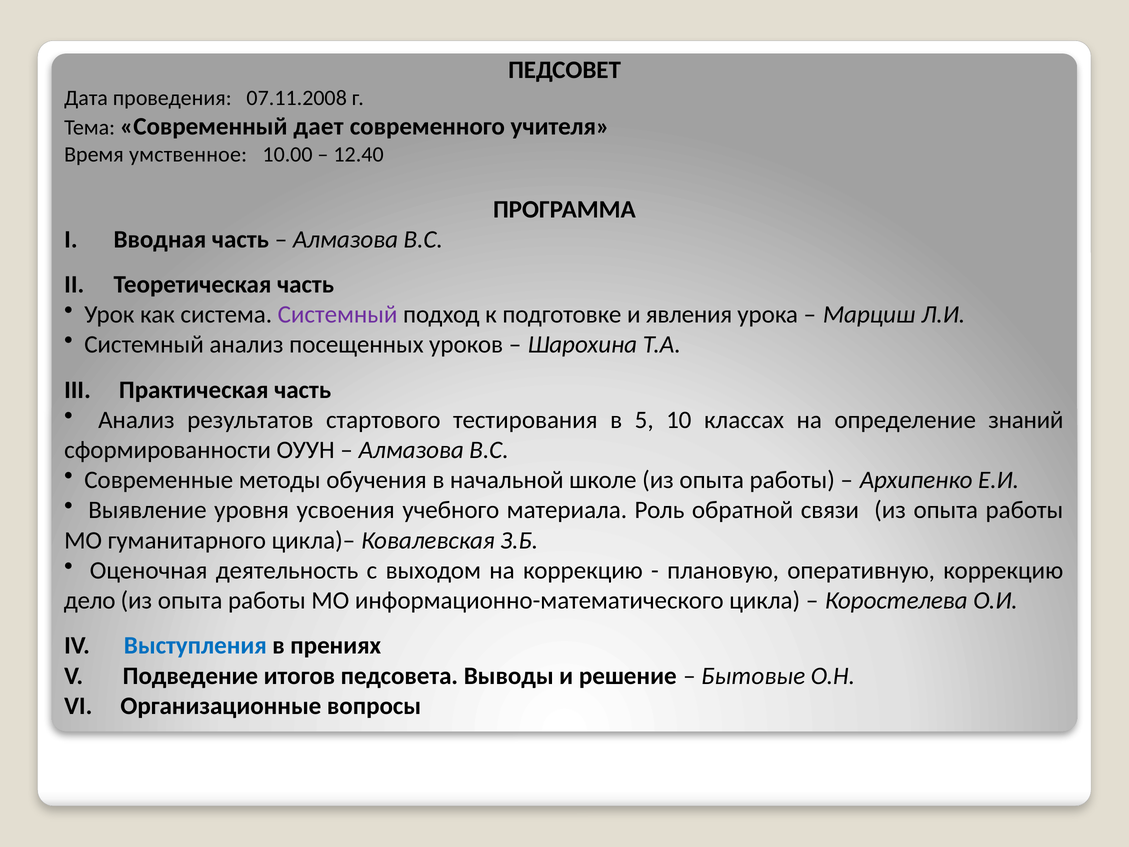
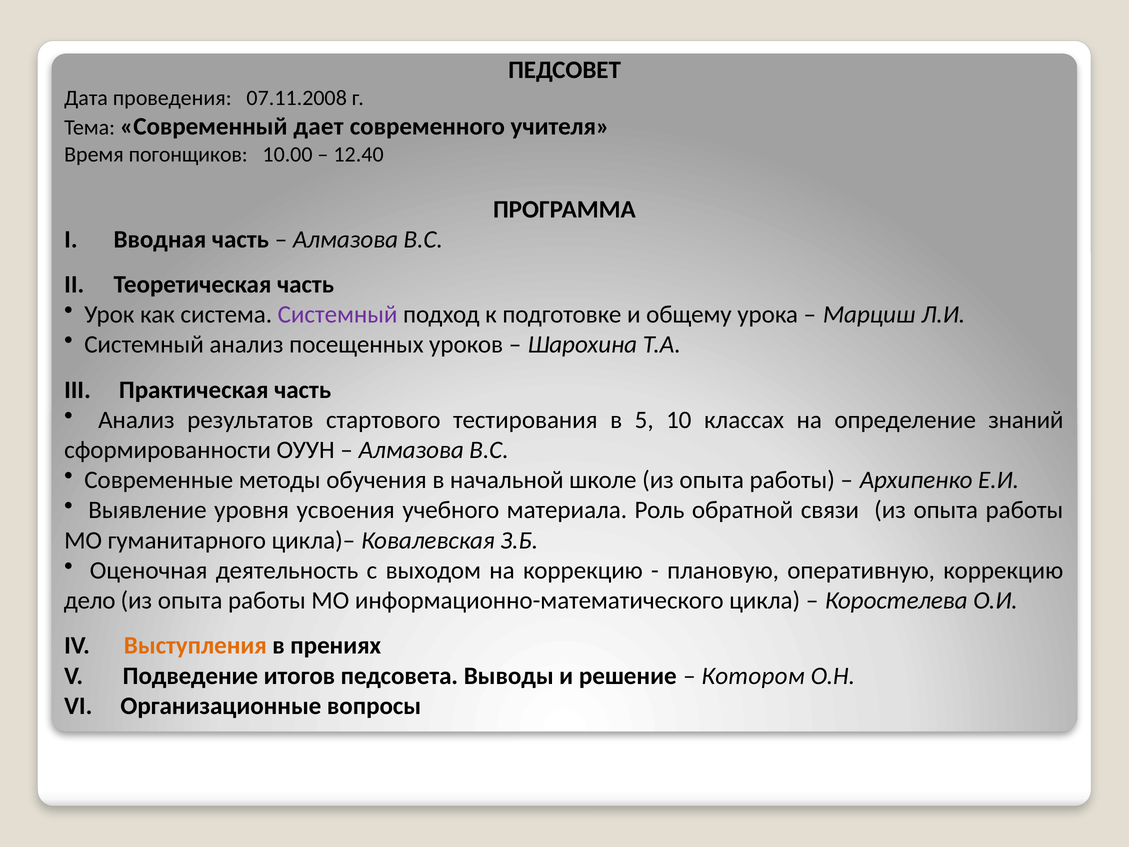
умственное: умственное -> погонщиков
явления: явления -> общему
Выступления colour: blue -> orange
Бытовые: Бытовые -> Котором
